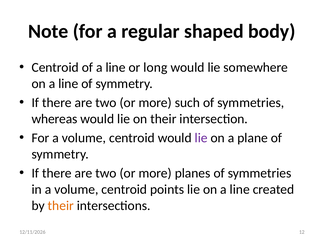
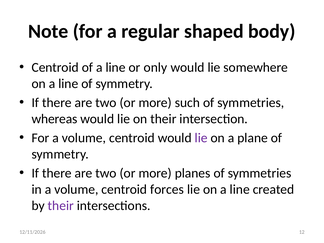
long: long -> only
points: points -> forces
their at (61, 206) colour: orange -> purple
